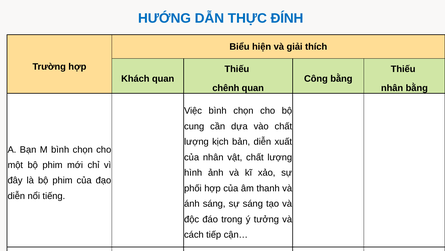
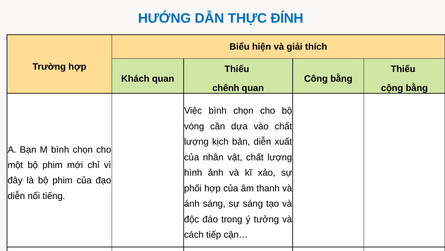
nhân at (392, 88): nhân -> cộng
cung: cung -> vòng
